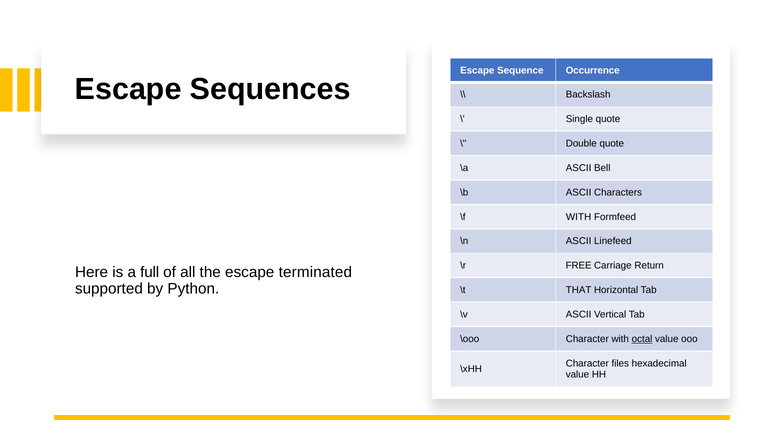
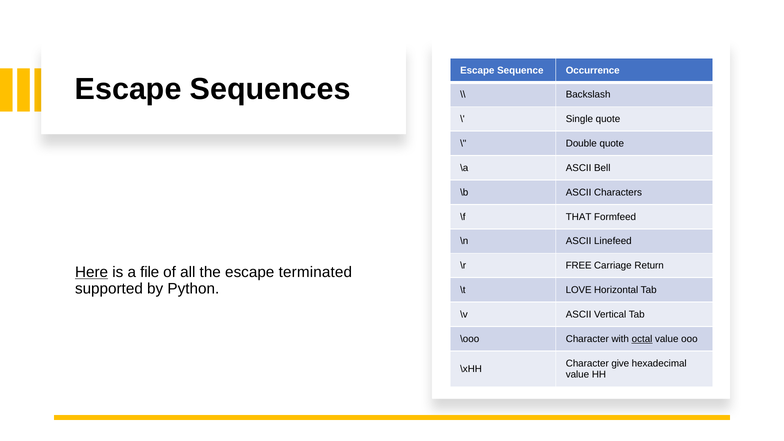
\f WITH: WITH -> THAT
Here underline: none -> present
full: full -> file
THAT: THAT -> LOVE
files: files -> give
